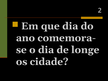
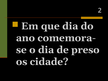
longe: longe -> preso
